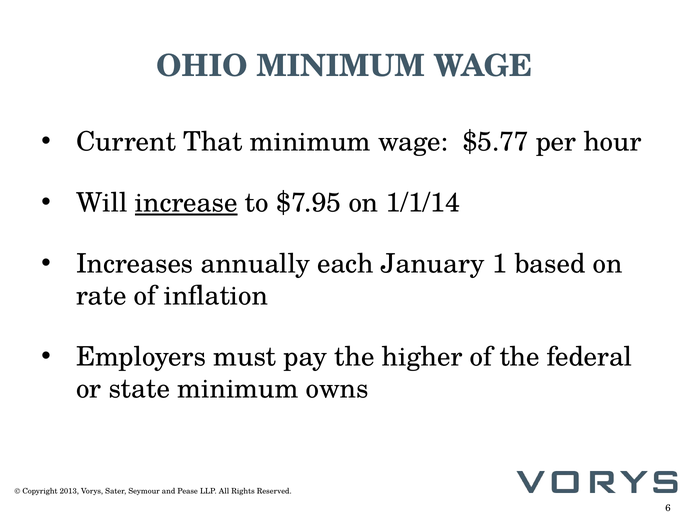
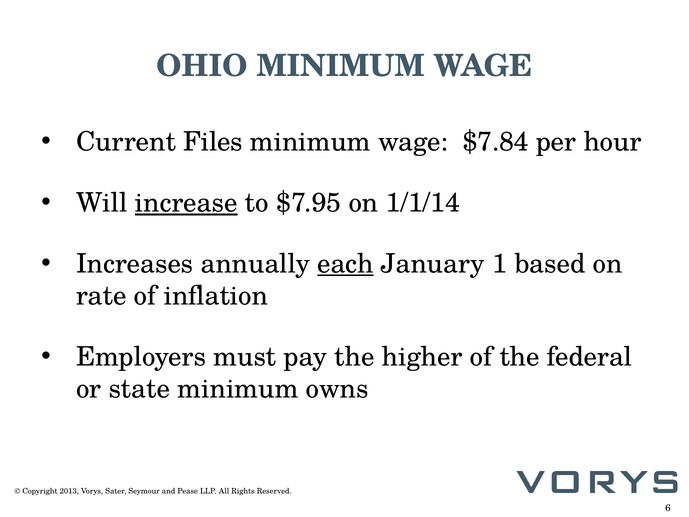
That: That -> Files
$5.77: $5.77 -> $7.84
each underline: none -> present
